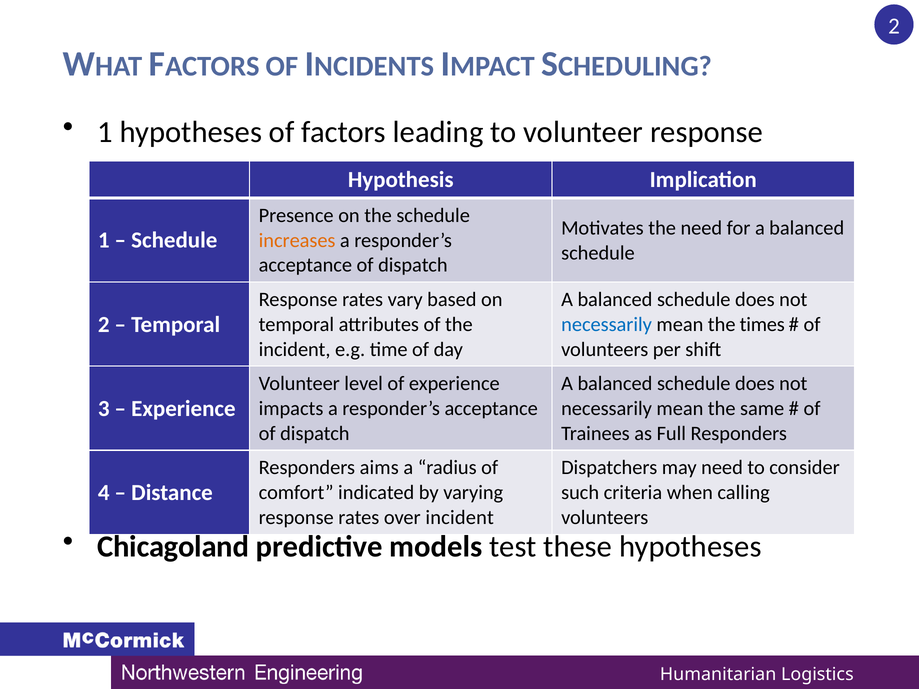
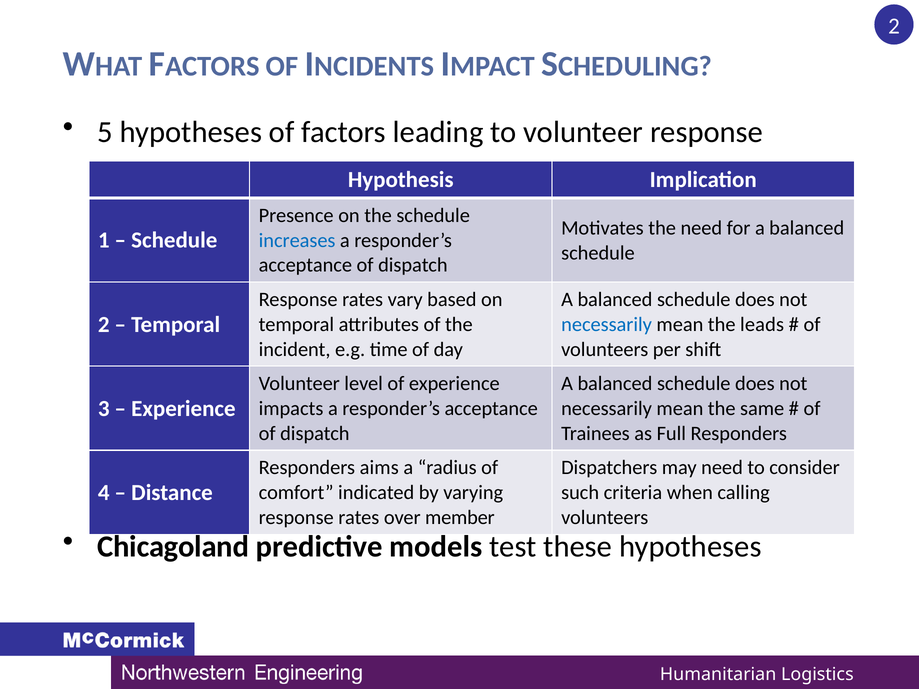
1 at (105, 132): 1 -> 5
increases colour: orange -> blue
times: times -> leads
over incident: incident -> member
